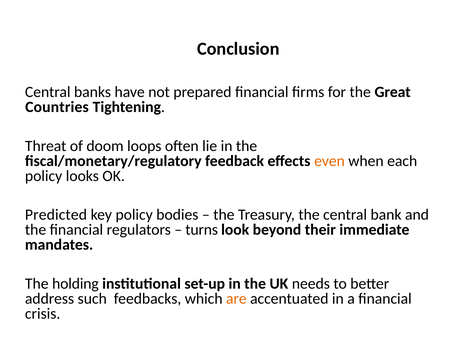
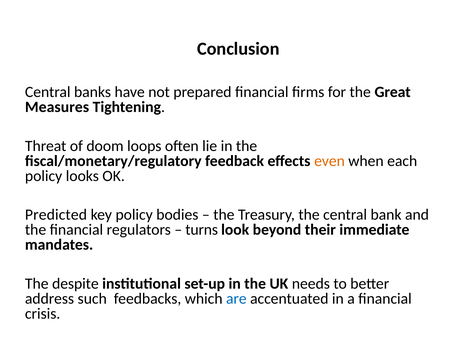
Countries: Countries -> Measures
holding: holding -> despite
are colour: orange -> blue
